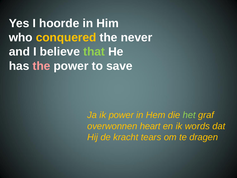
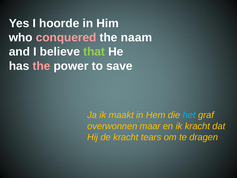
conquered colour: yellow -> pink
never: never -> naam
ik power: power -> maakt
het colour: light green -> light blue
heart: heart -> maar
ik words: words -> kracht
